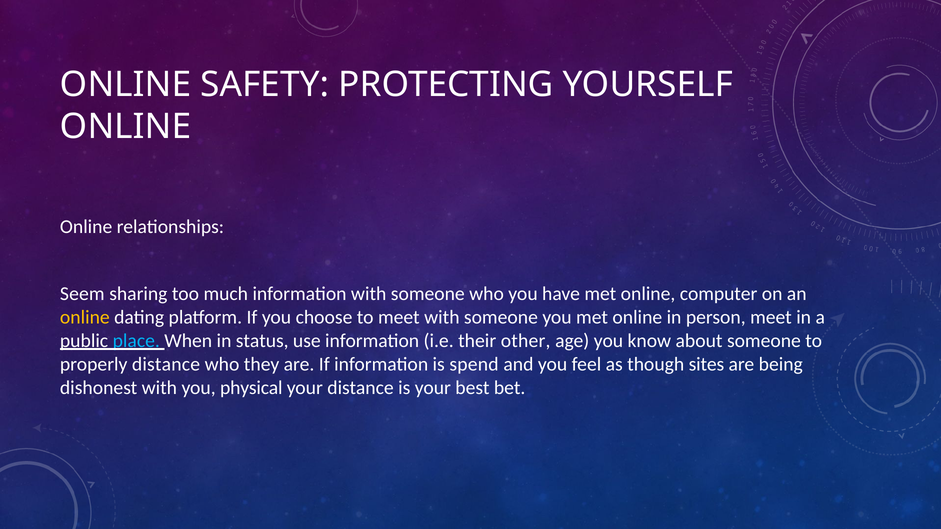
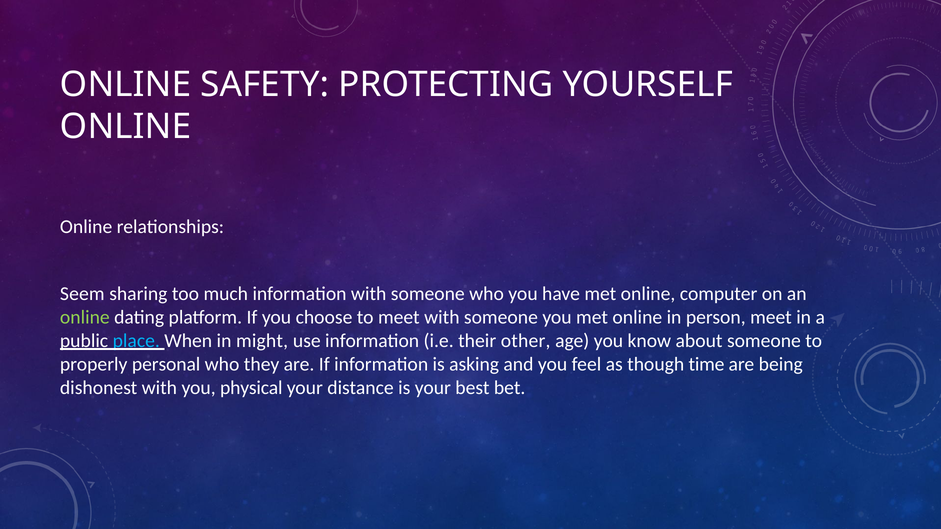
online at (85, 317) colour: yellow -> light green
status: status -> might
properly distance: distance -> personal
spend: spend -> asking
sites: sites -> time
